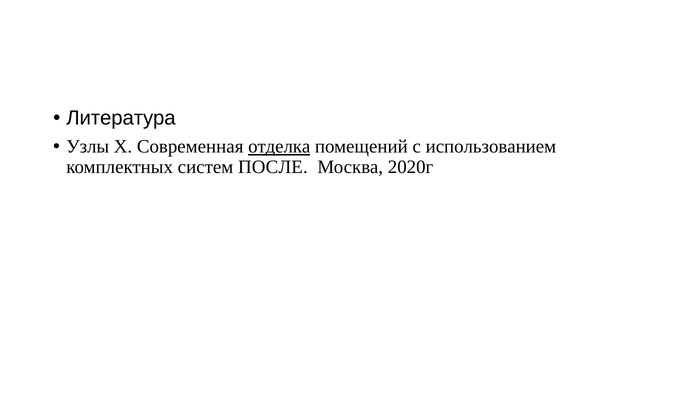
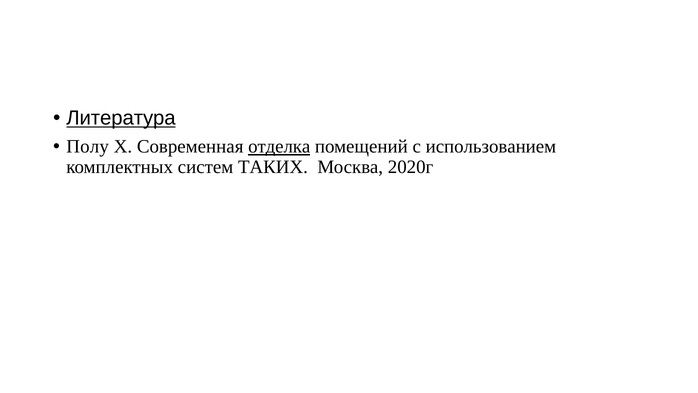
Литература underline: none -> present
Узлы: Узлы -> Полу
ПОСЛE: ПОСЛE -> ТАКИХ
